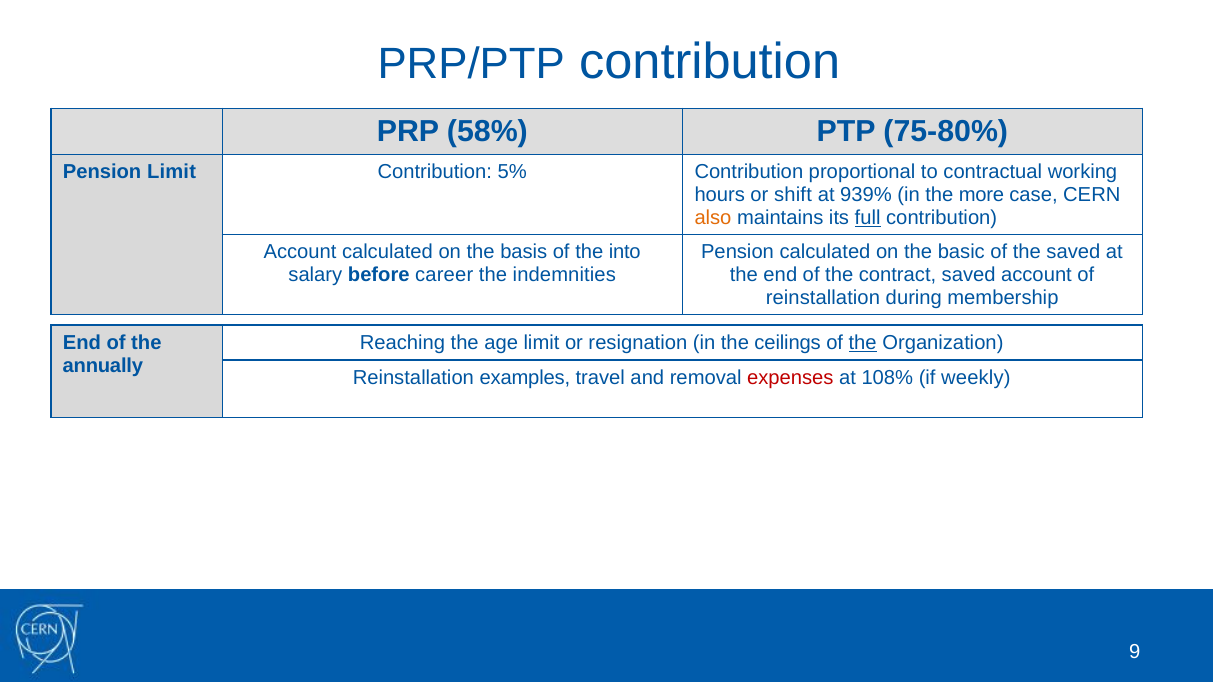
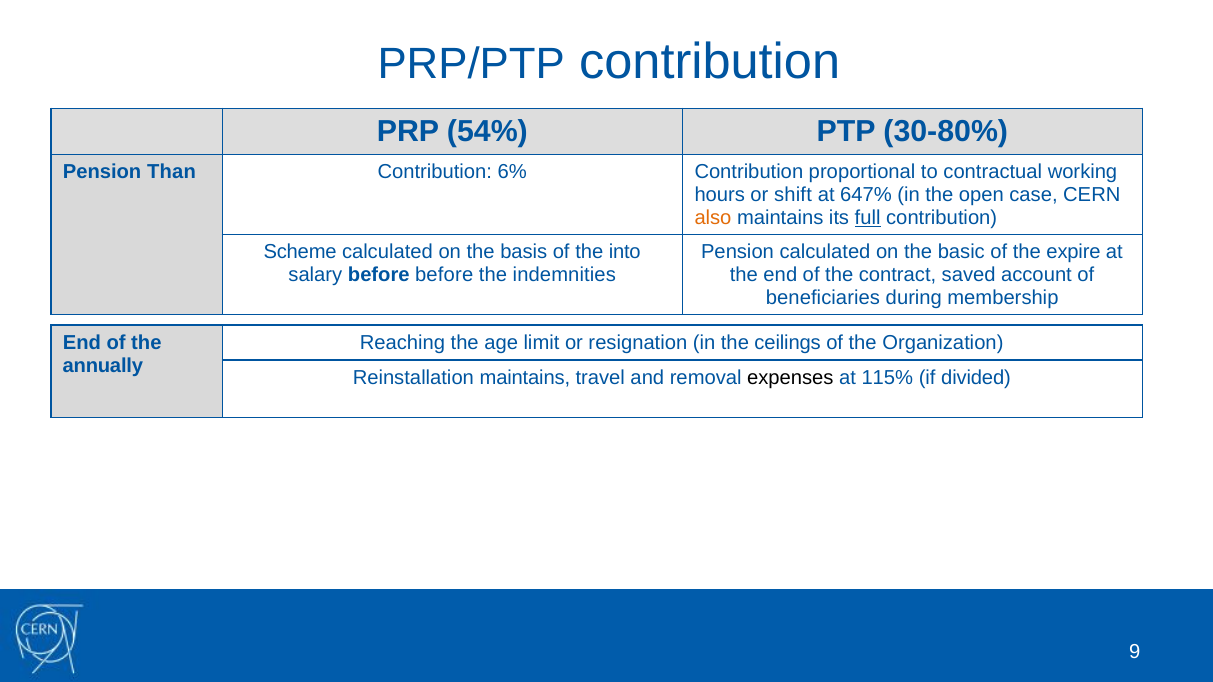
58%: 58% -> 54%
75-80%: 75-80% -> 30-80%
Pension Limit: Limit -> Than
5%: 5% -> 6%
939%: 939% -> 647%
more: more -> open
Account at (300, 252): Account -> Scheme
the saved: saved -> expire
before career: career -> before
reinstallation at (823, 298): reinstallation -> beneficiaries
the at (863, 343) underline: present -> none
Reinstallation examples: examples -> maintains
expenses colour: red -> black
108%: 108% -> 115%
weekly: weekly -> divided
